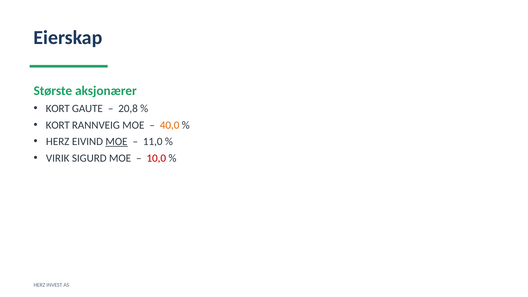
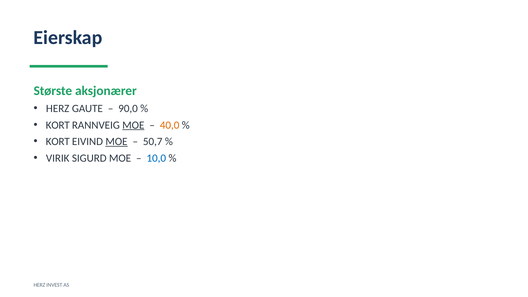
KORT at (58, 109): KORT -> HERZ
20,8: 20,8 -> 90,0
MOE at (133, 125) underline: none -> present
HERZ at (58, 142): HERZ -> KORT
11,0: 11,0 -> 50,7
10,0 colour: red -> blue
